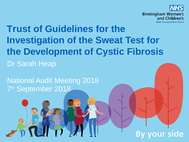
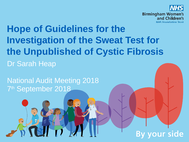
Trust: Trust -> Hope
Development: Development -> Unpublished
